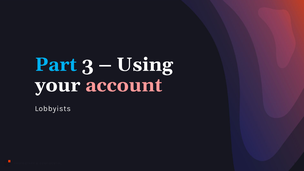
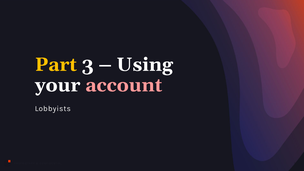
Part colour: light blue -> yellow
